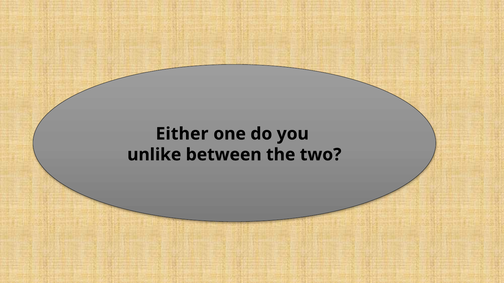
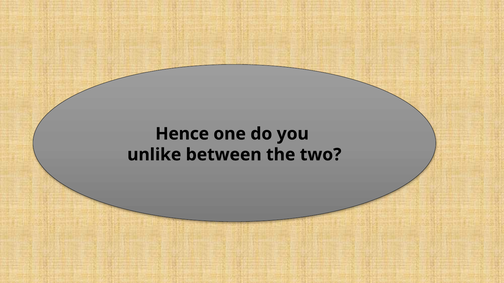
Either: Either -> Hence
